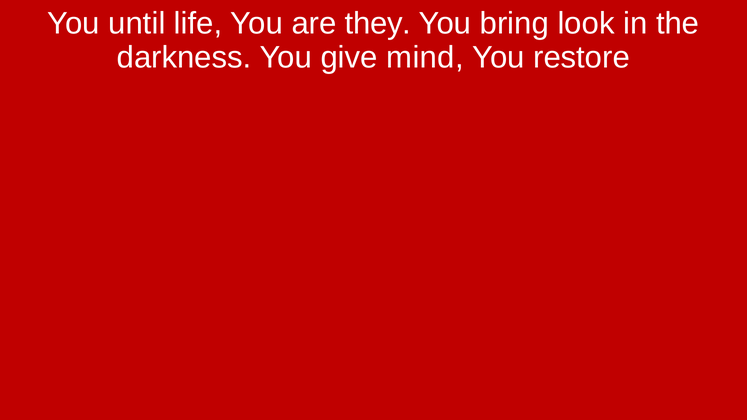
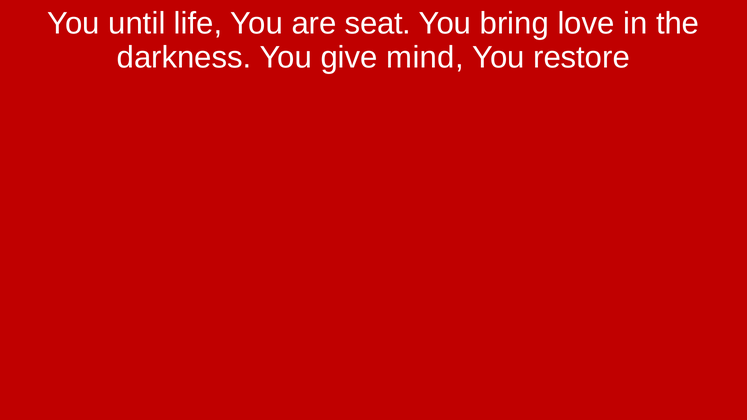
they: they -> seat
look: look -> love
